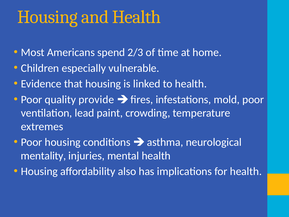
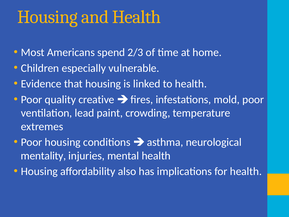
provide: provide -> creative
